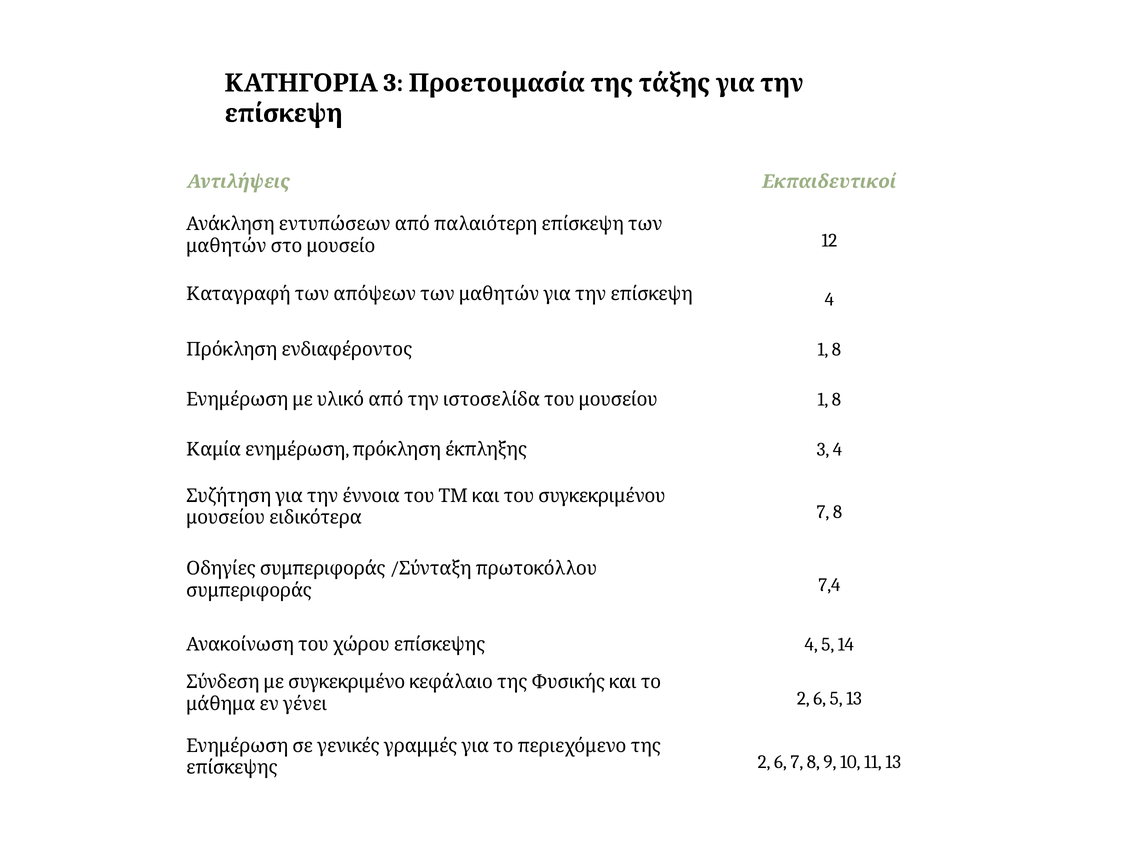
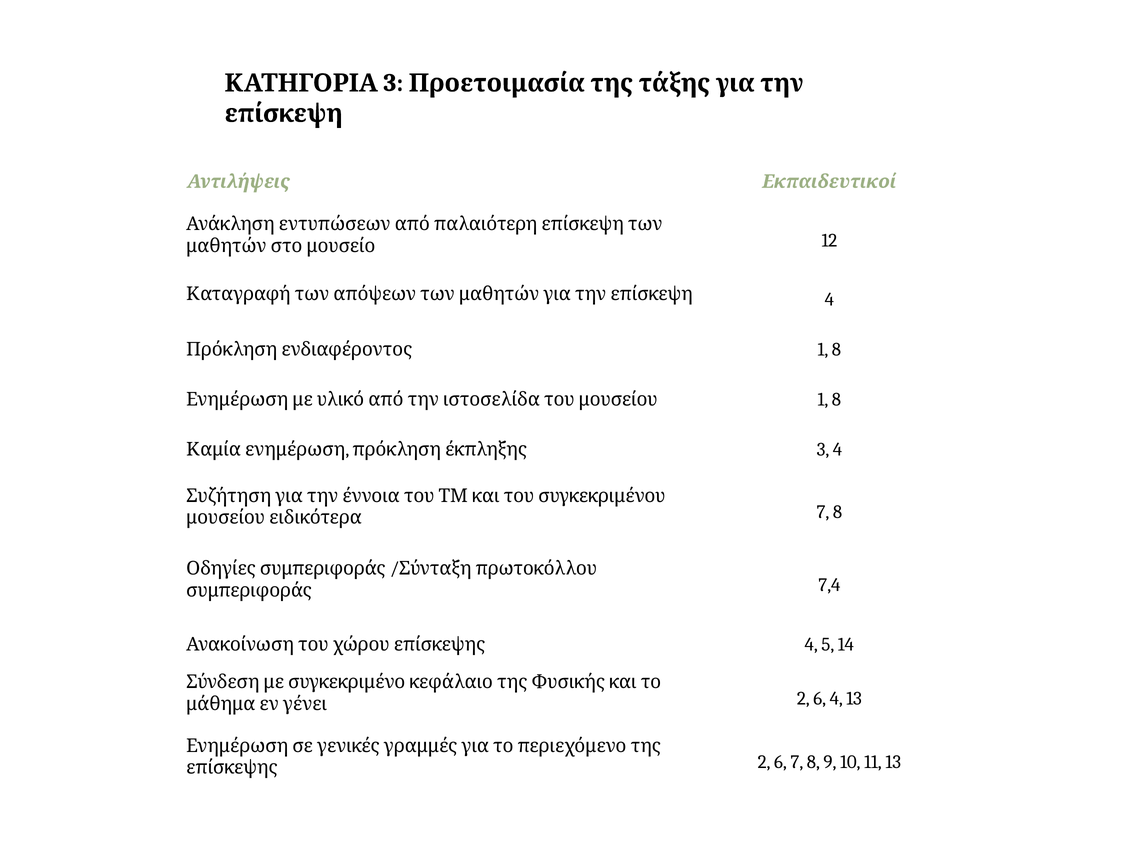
6 5: 5 -> 4
